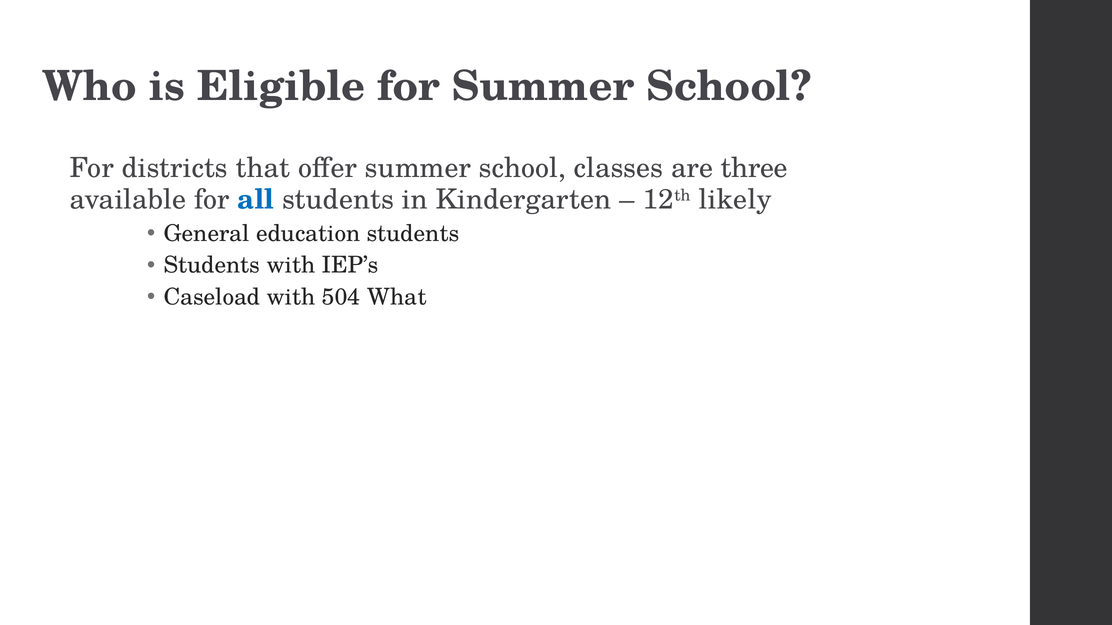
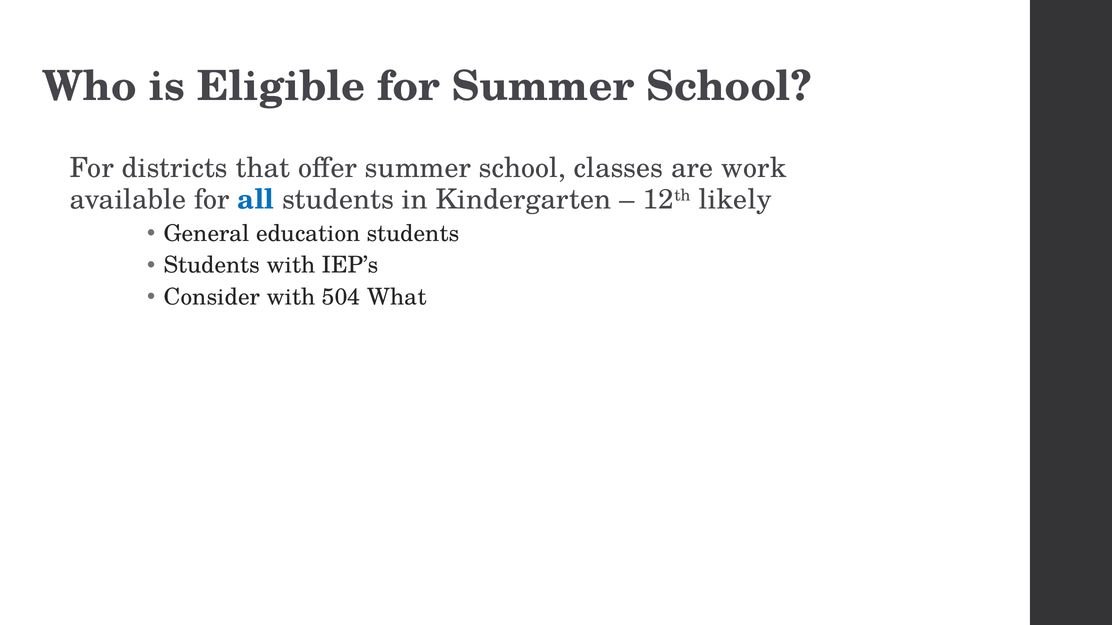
three: three -> work
Caseload: Caseload -> Consider
